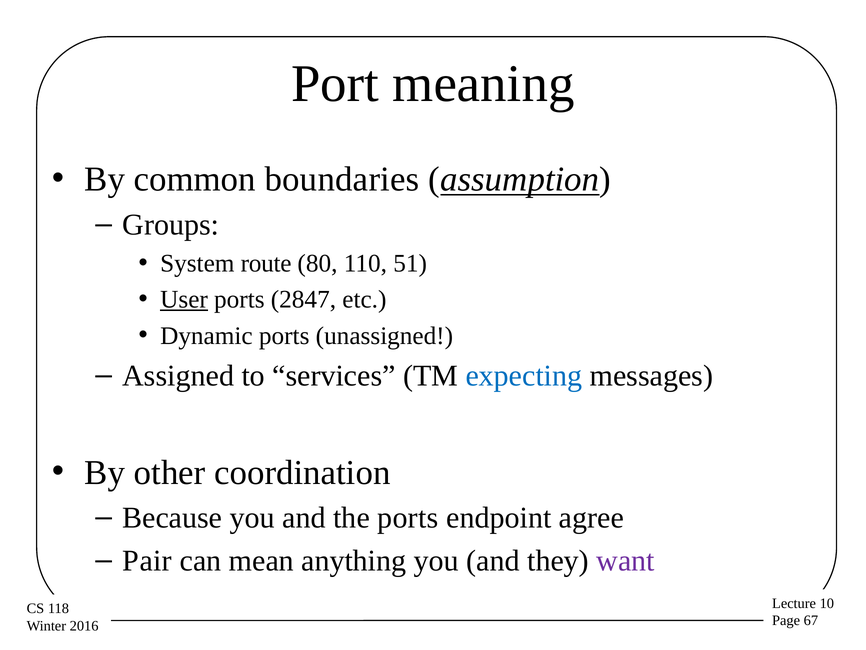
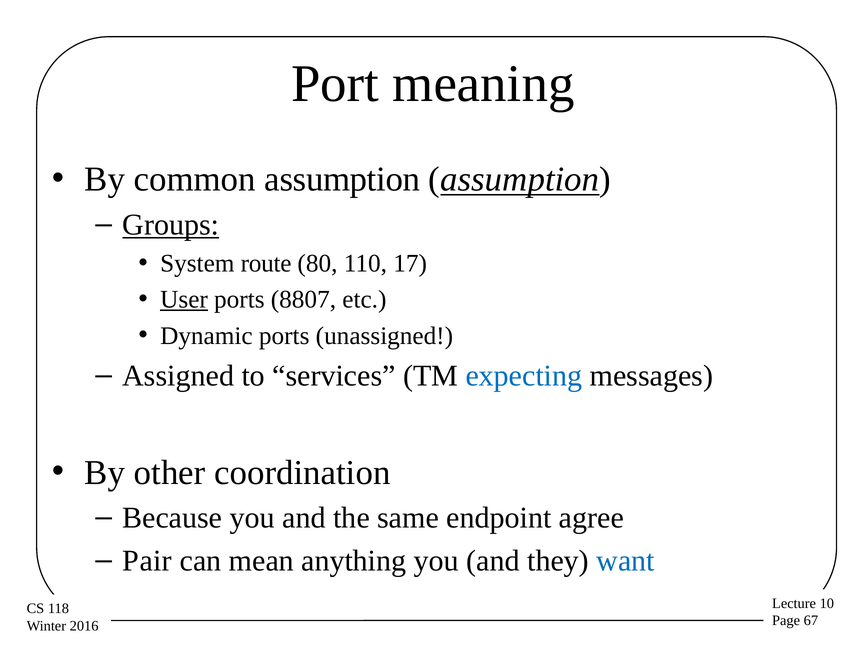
common boundaries: boundaries -> assumption
Groups underline: none -> present
51: 51 -> 17
2847: 2847 -> 8807
the ports: ports -> same
want colour: purple -> blue
